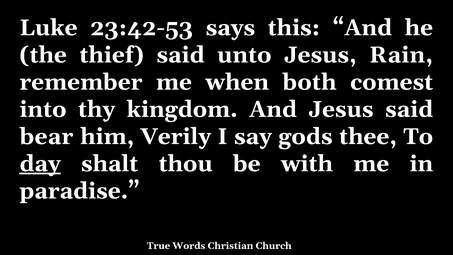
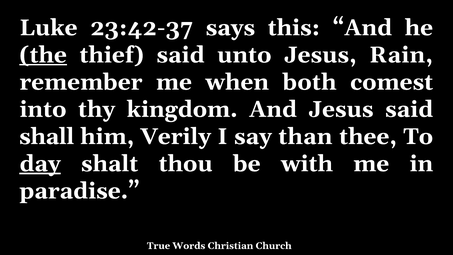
23:42-53: 23:42-53 -> 23:42-37
the underline: none -> present
bear: bear -> shall
gods: gods -> than
